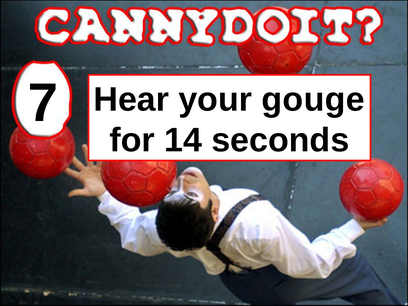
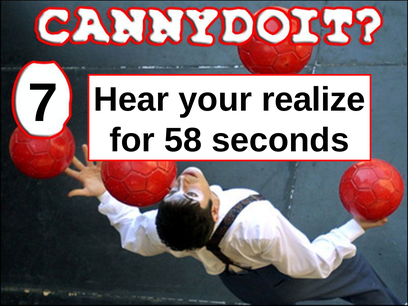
gouge: gouge -> realize
14: 14 -> 58
